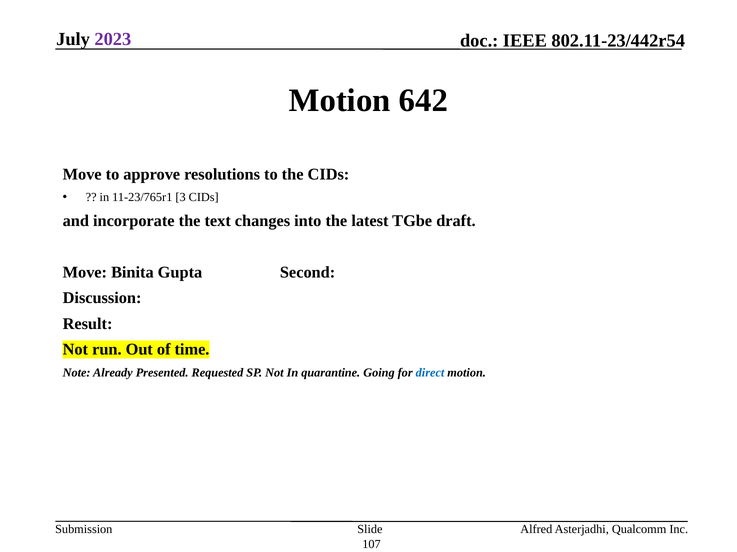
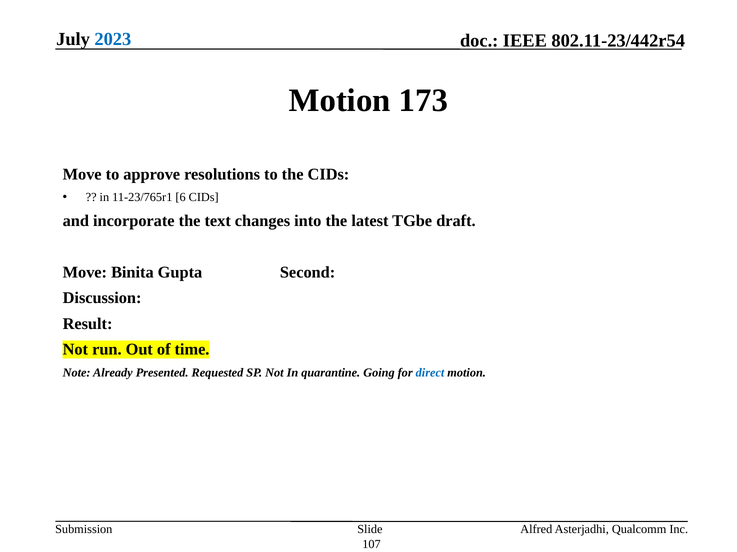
2023 colour: purple -> blue
642: 642 -> 173
3: 3 -> 6
